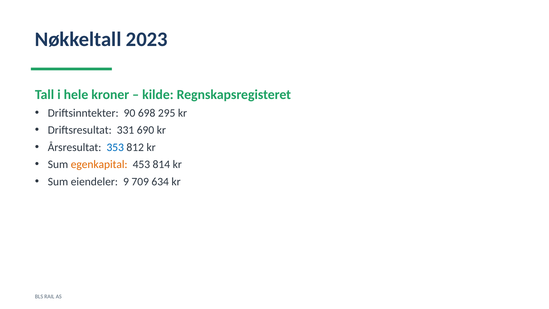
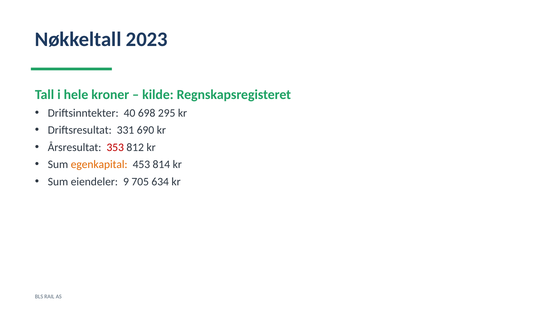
90: 90 -> 40
353 colour: blue -> red
709: 709 -> 705
